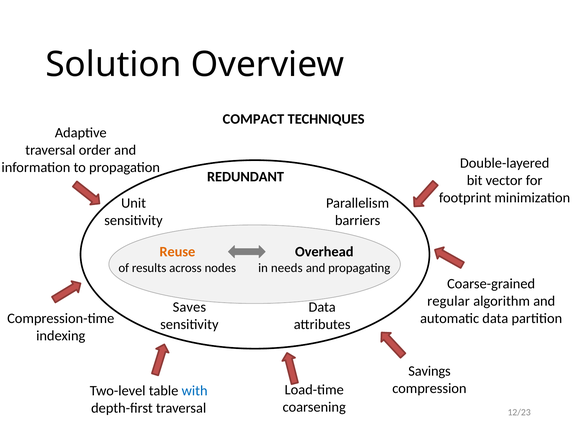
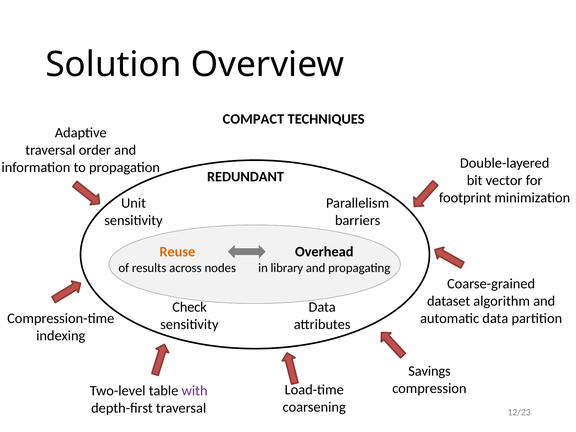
needs: needs -> library
regular: regular -> dataset
Saves: Saves -> Check
with colour: blue -> purple
